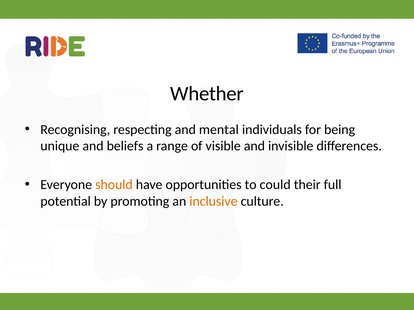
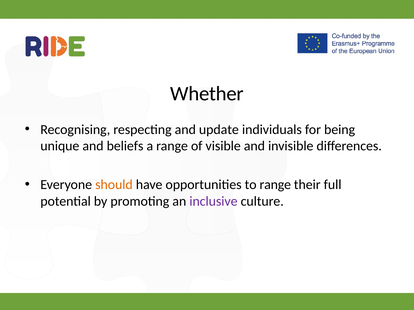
mental: mental -> update
to could: could -> range
inclusive colour: orange -> purple
